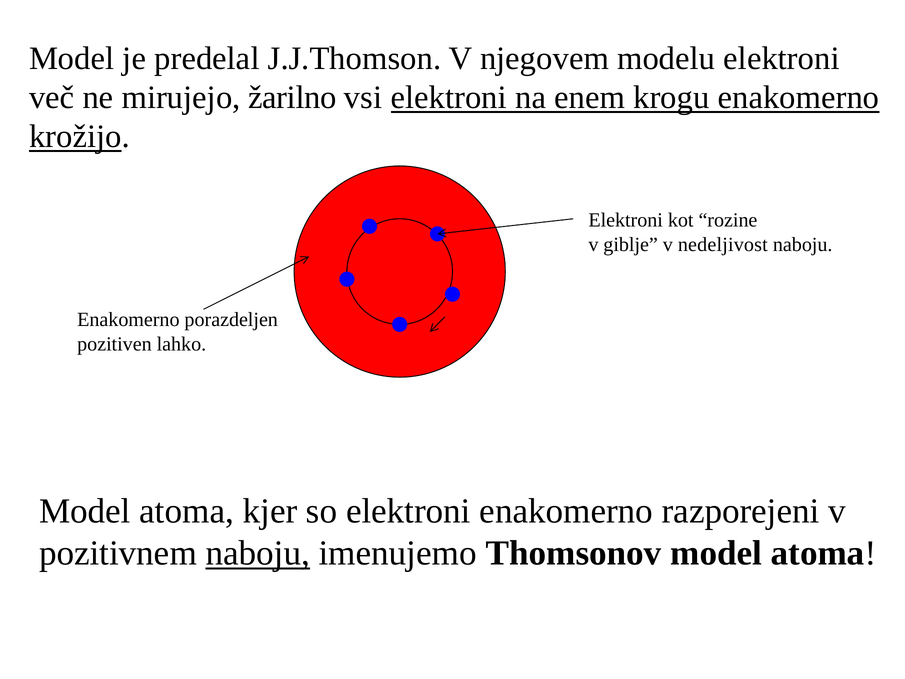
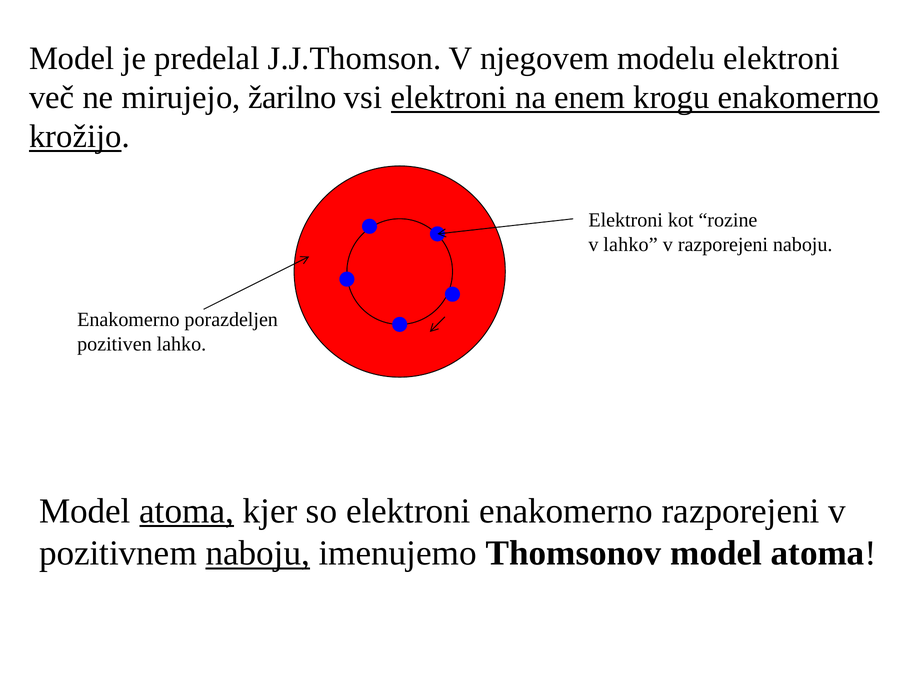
v giblje: giblje -> lahko
v nedeljivost: nedeljivost -> razporejeni
atoma at (187, 511) underline: none -> present
